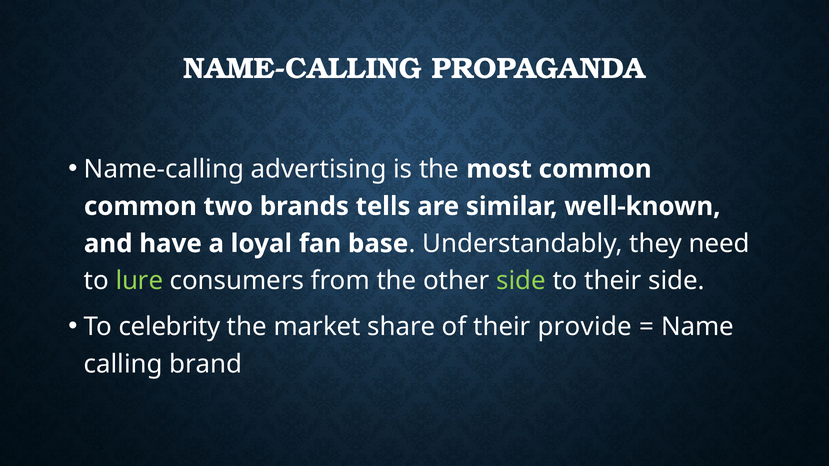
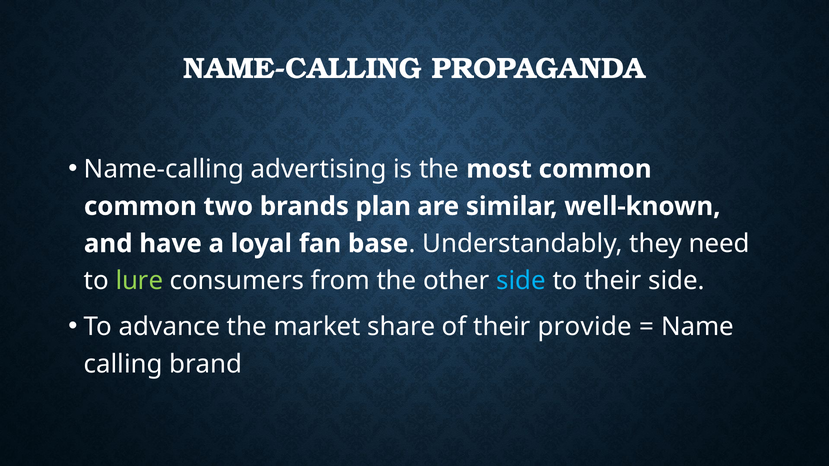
tells: tells -> plan
side at (521, 281) colour: light green -> light blue
celebrity: celebrity -> advance
